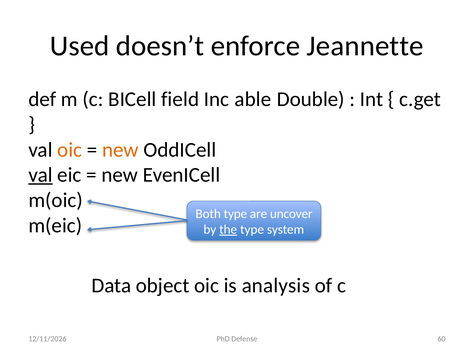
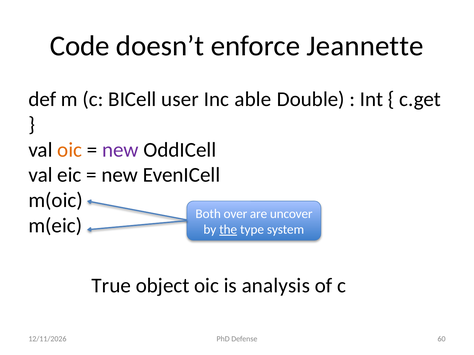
Used: Used -> Code
field: field -> user
new at (120, 150) colour: orange -> purple
val at (41, 175) underline: present -> none
Both type: type -> over
Data: Data -> True
